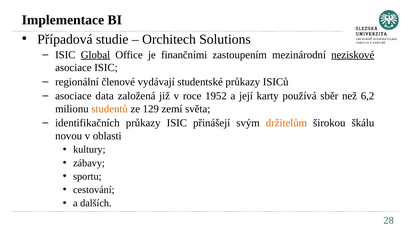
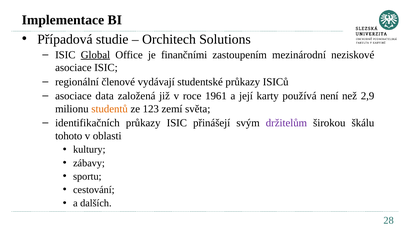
neziskové underline: present -> none
1952: 1952 -> 1961
sběr: sběr -> není
6,2: 6,2 -> 2,9
129: 129 -> 123
držitelům colour: orange -> purple
novou: novou -> tohoto
